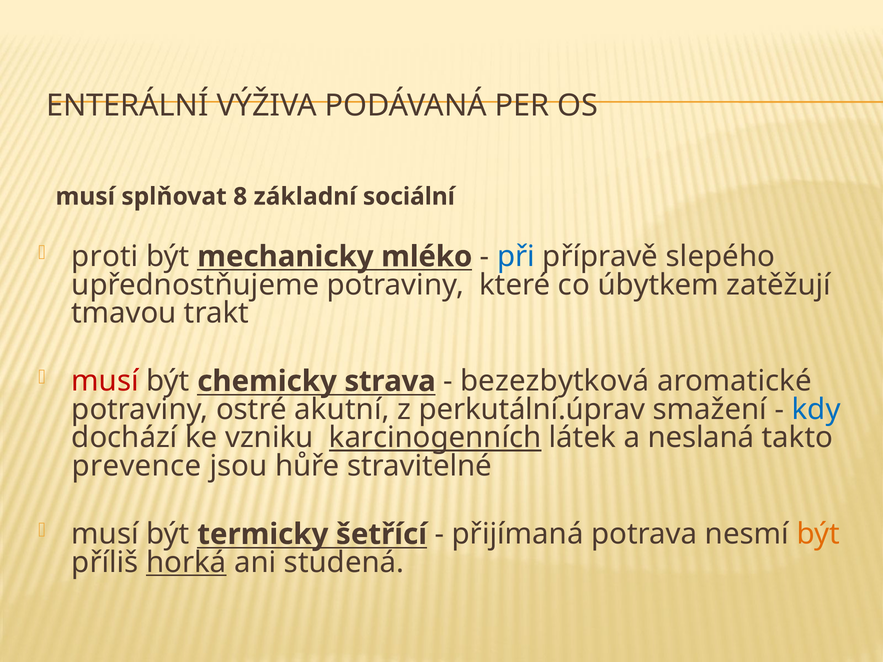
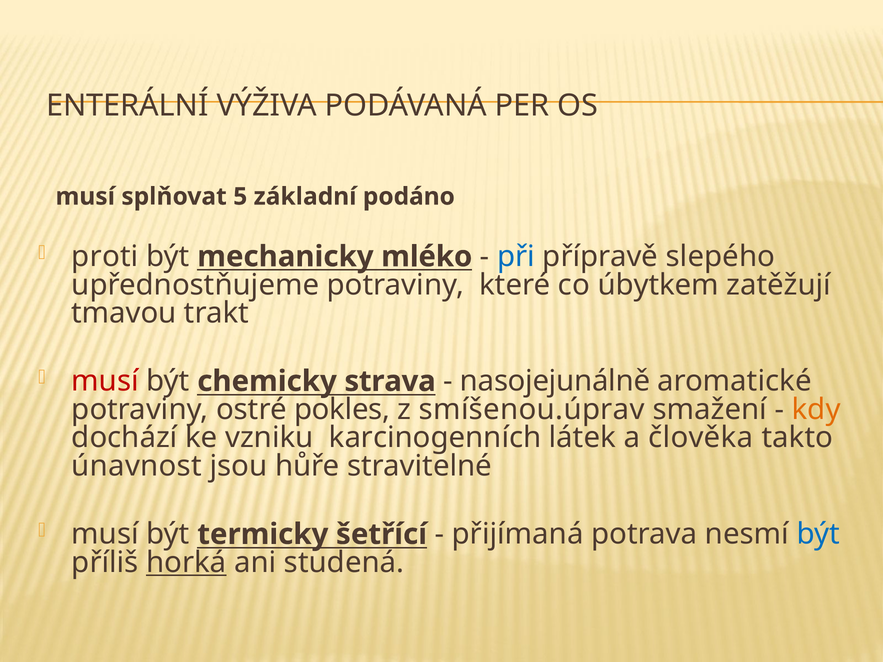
8: 8 -> 5
sociální: sociální -> podáno
bezezbytková: bezezbytková -> nasojejunálně
akutní: akutní -> pokles
perkutální.úprav: perkutální.úprav -> smíšenou.úprav
kdy colour: blue -> orange
karcinogenních underline: present -> none
neslaná: neslaná -> člověka
prevence: prevence -> únavnost
být at (818, 534) colour: orange -> blue
